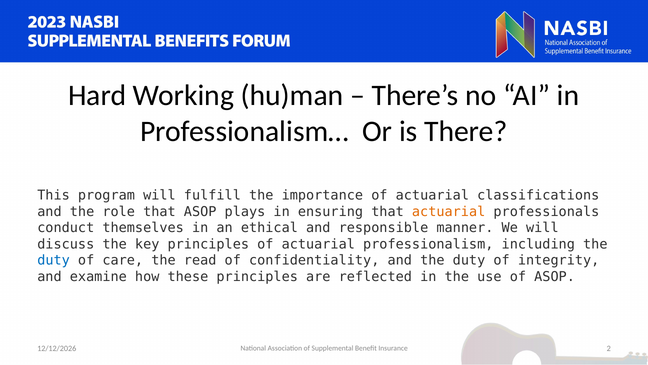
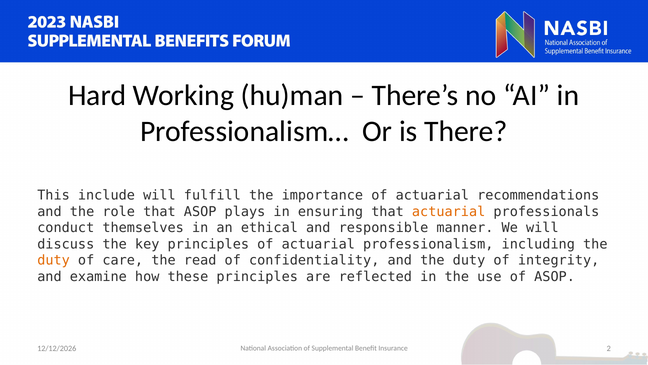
program: program -> include
classifications: classifications -> recommendations
duty at (54, 260) colour: blue -> orange
